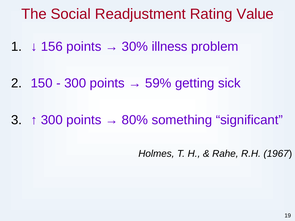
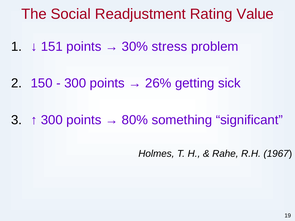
156: 156 -> 151
illness: illness -> stress
59%: 59% -> 26%
